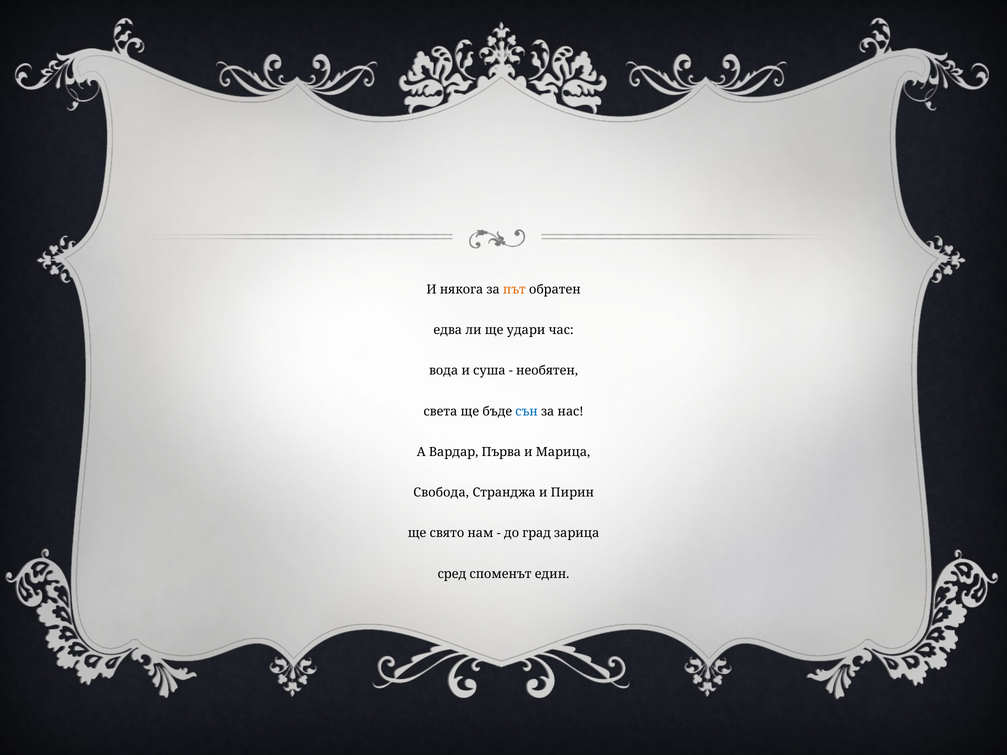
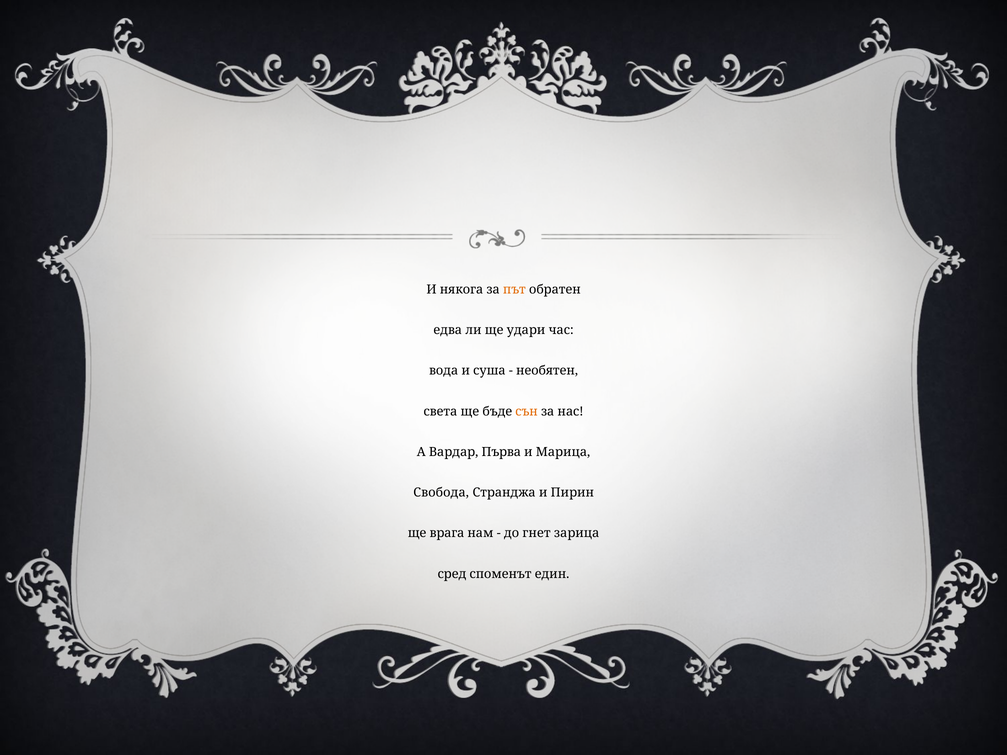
сън colour: blue -> orange
свято: свято -> врага
град: град -> гнет
